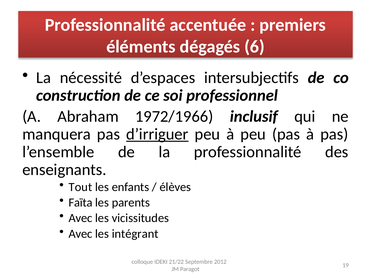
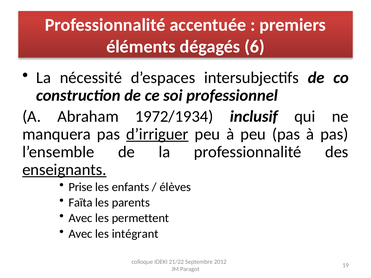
1972/1966: 1972/1966 -> 1972/1934
enseignants underline: none -> present
Tout: Tout -> Prise
vicissitudes: vicissitudes -> permettent
